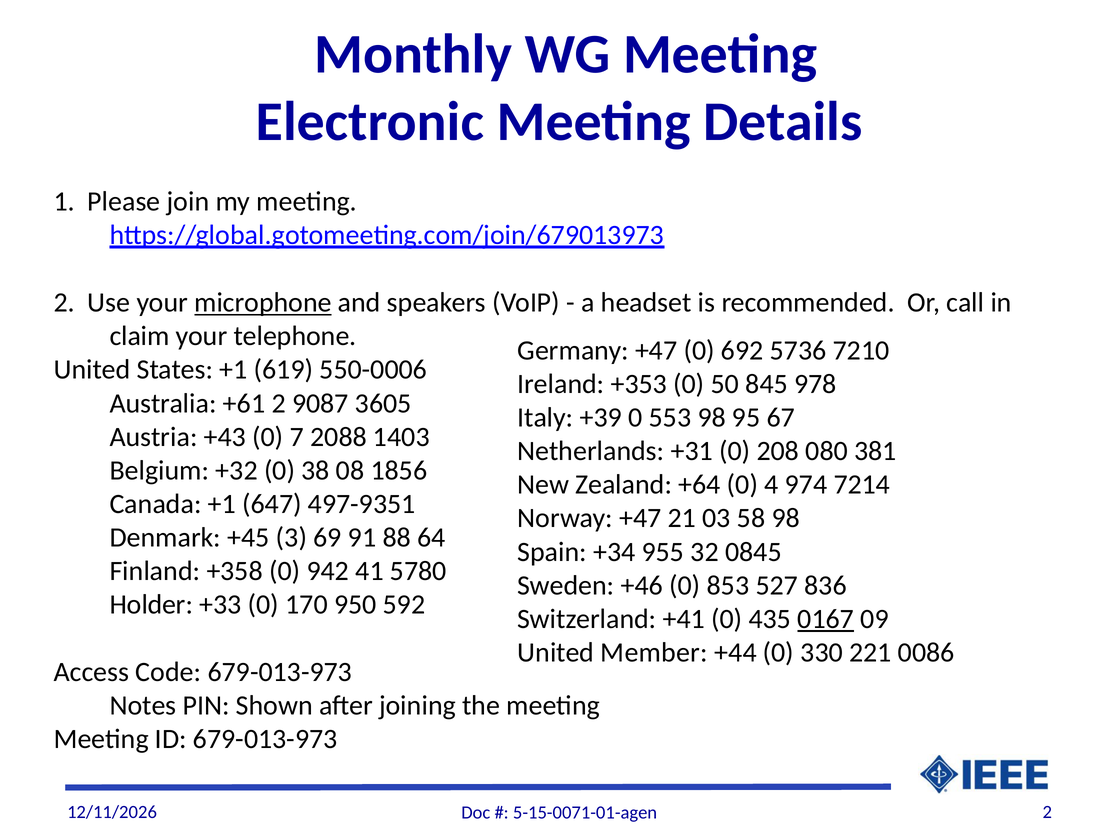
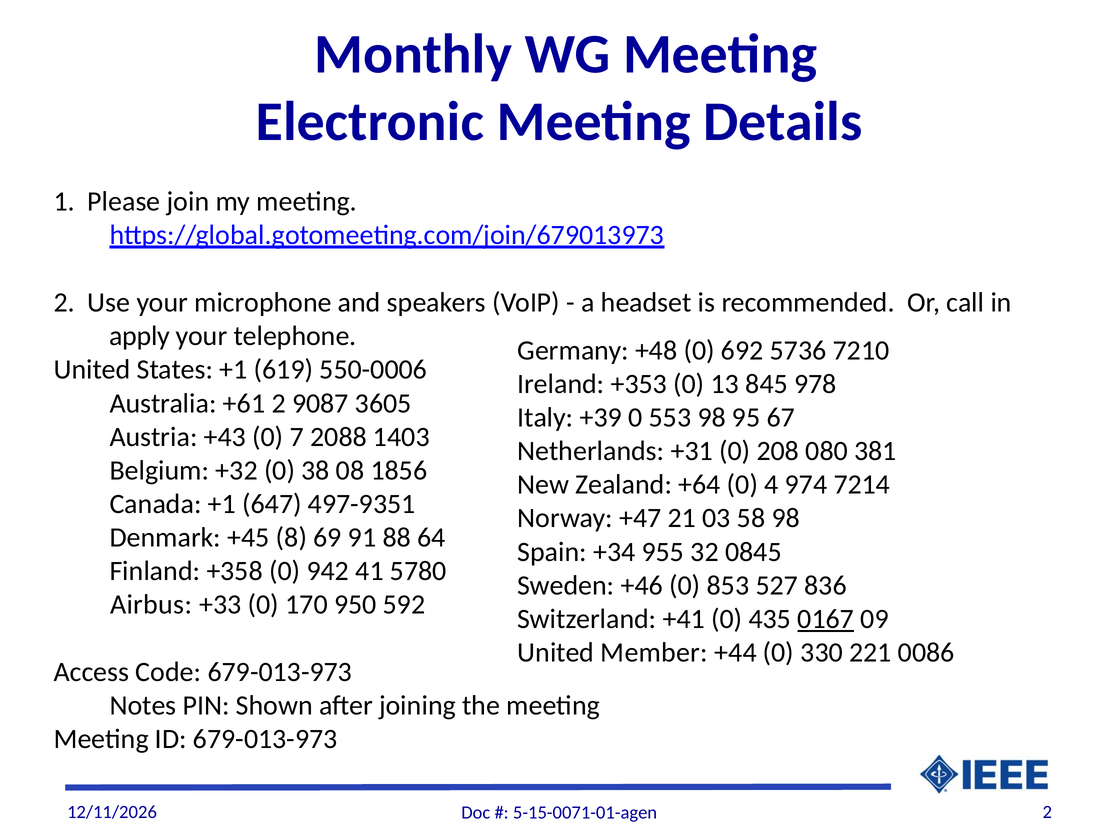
microphone underline: present -> none
claim: claim -> apply
Germany +47: +47 -> +48
50: 50 -> 13
3: 3 -> 8
Holder: Holder -> Airbus
